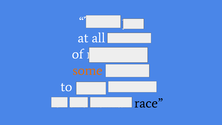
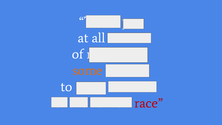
race colour: black -> red
